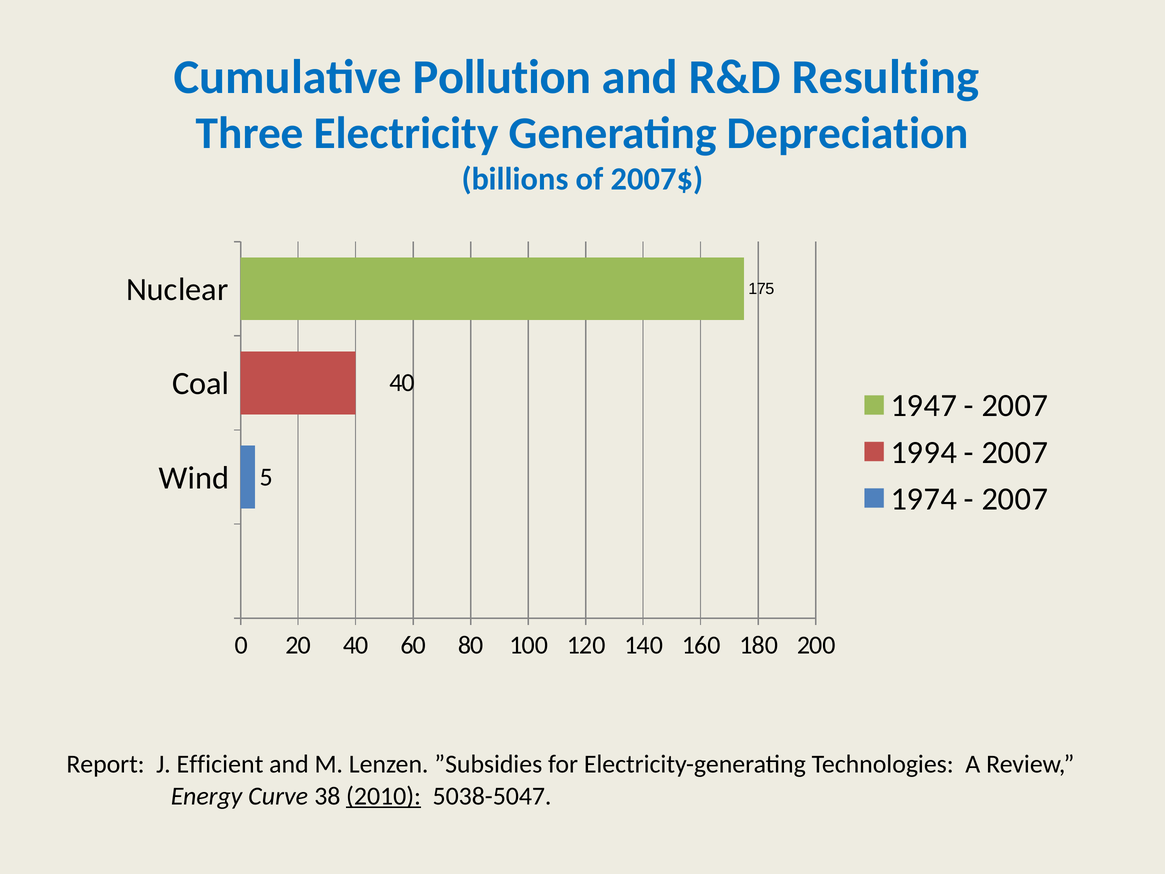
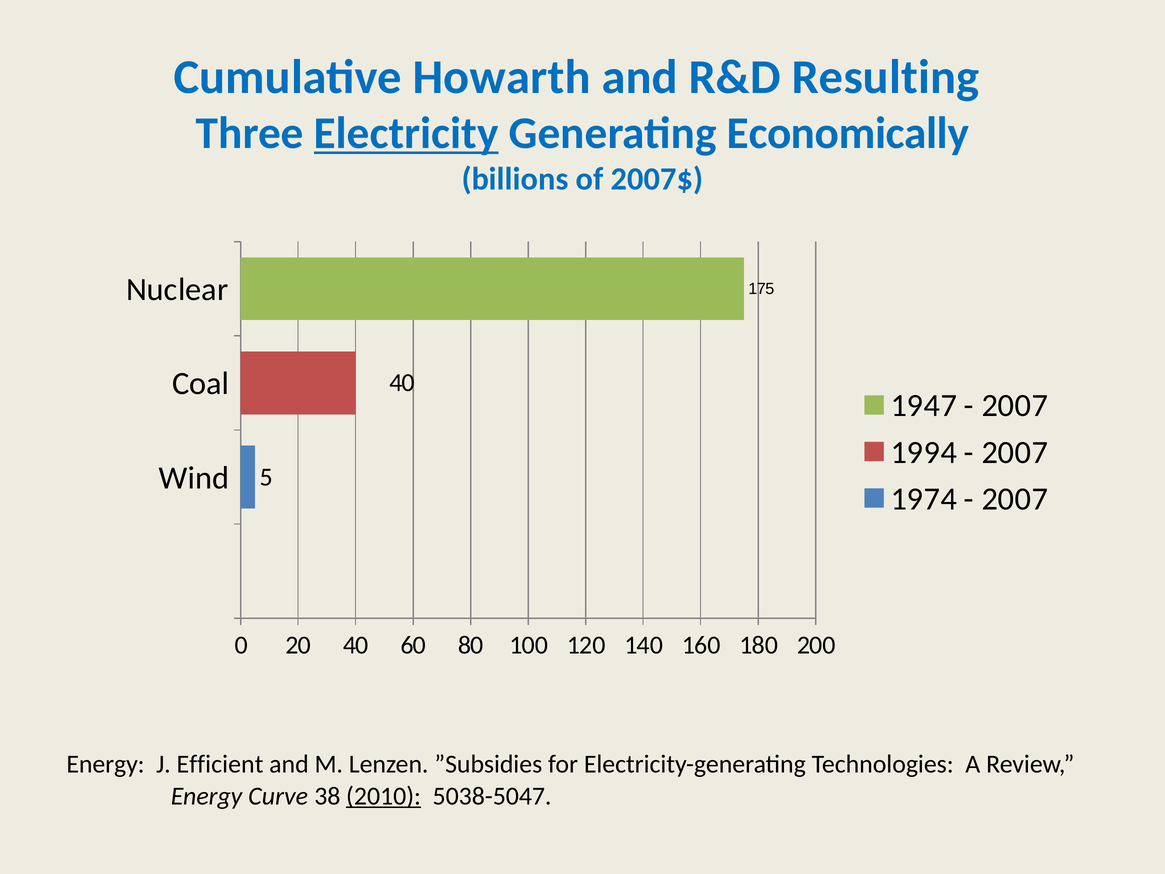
Pollution: Pollution -> Howarth
Electricity underline: none -> present
Depreciation: Depreciation -> Economically
Report at (106, 764): Report -> Energy
